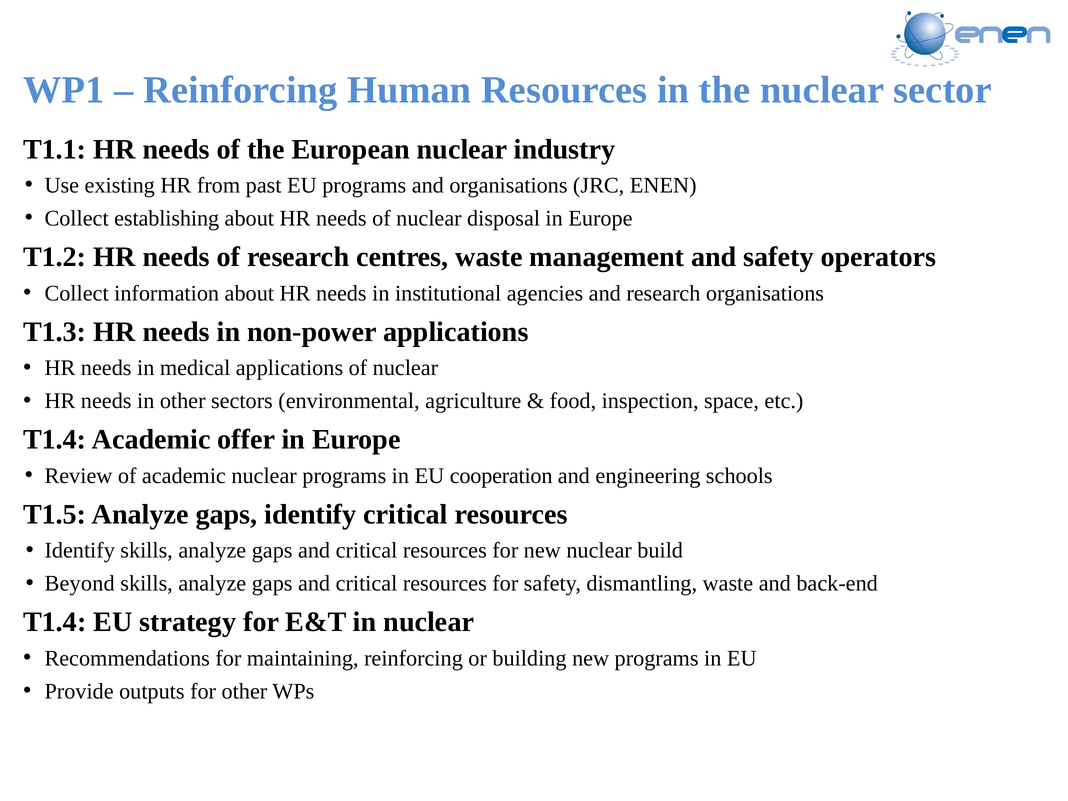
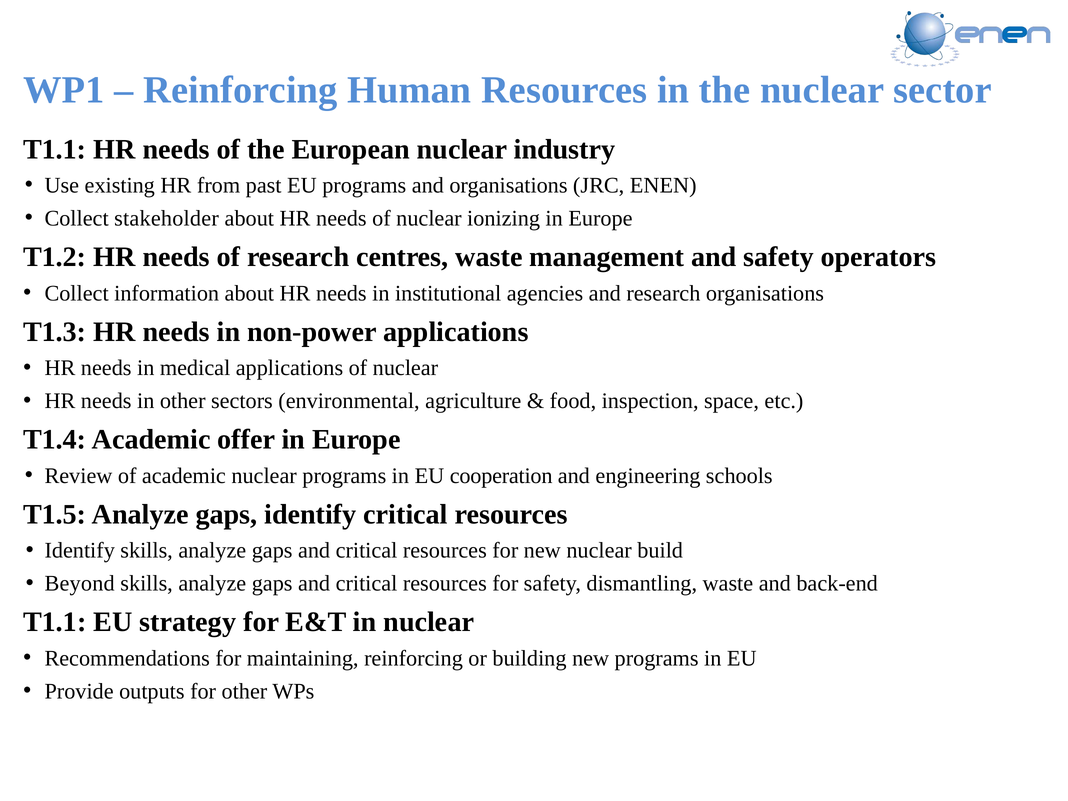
establishing: establishing -> stakeholder
disposal: disposal -> ionizing
T1.4 at (55, 622): T1.4 -> T1.1
